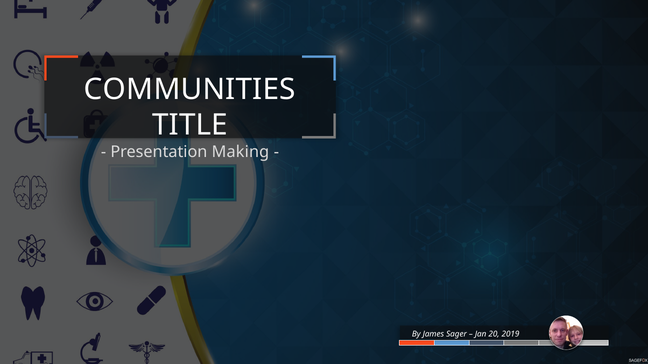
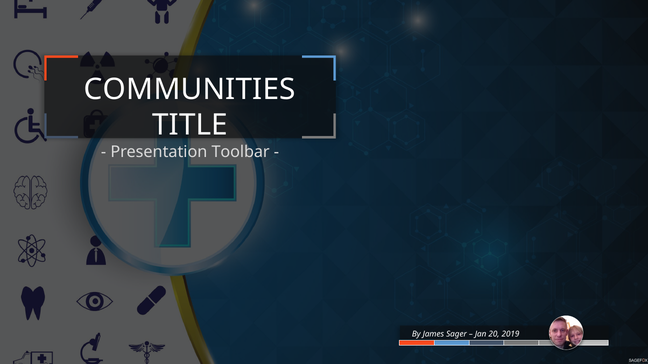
Making: Making -> Toolbar
